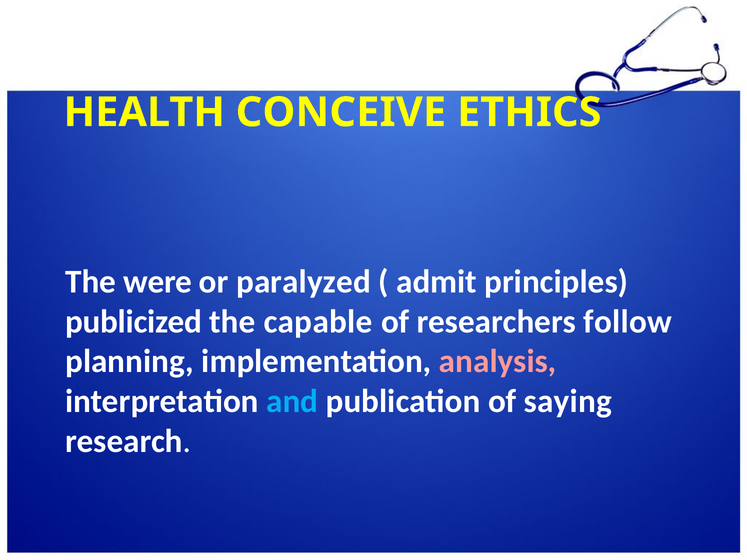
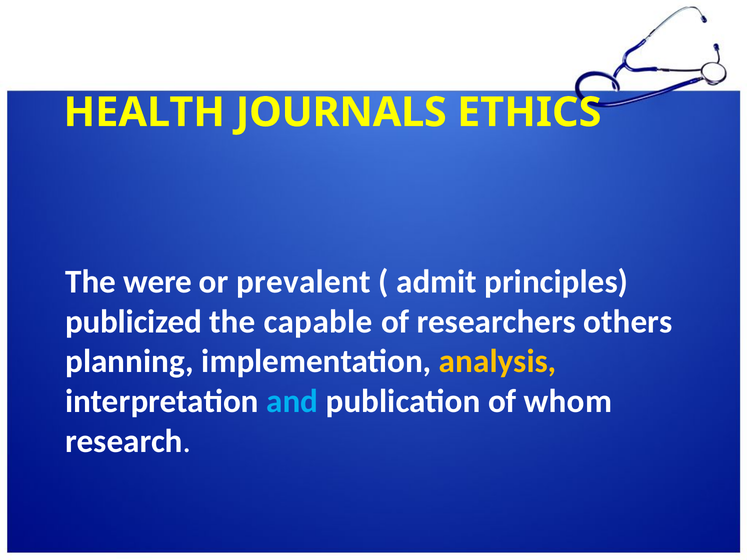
CONCEIVE: CONCEIVE -> JOURNALS
paralyzed: paralyzed -> prevalent
follow: follow -> others
analysis colour: pink -> yellow
saying: saying -> whom
